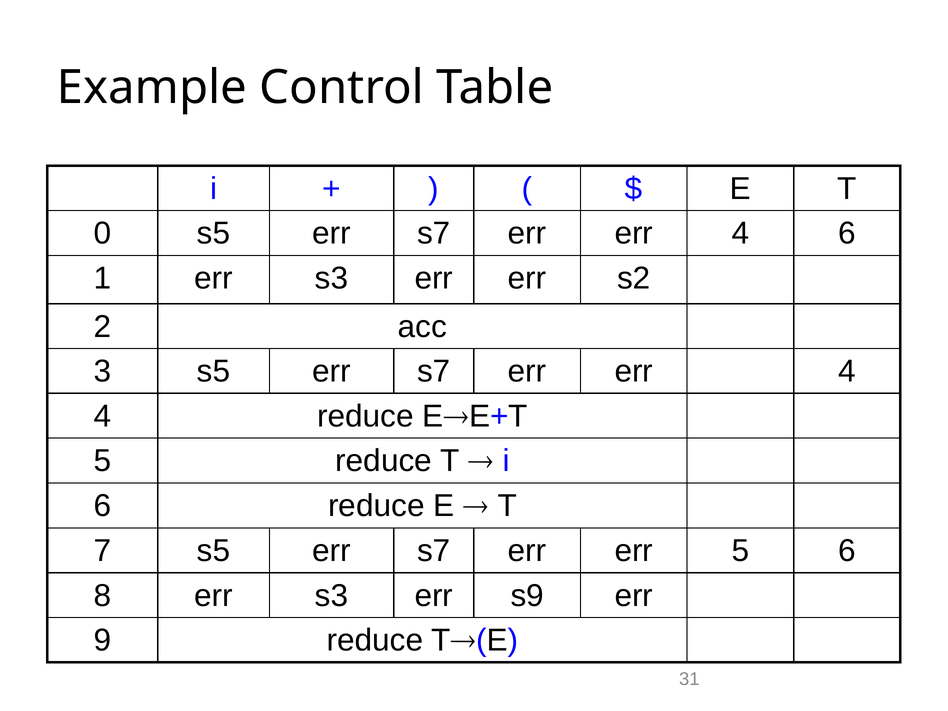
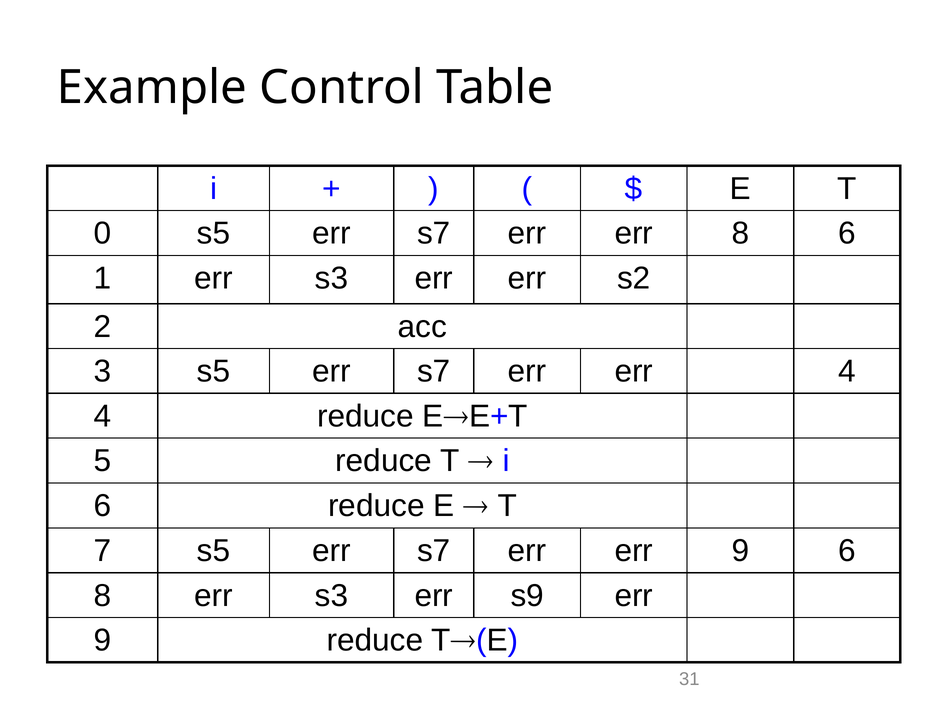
4 at (740, 234): 4 -> 8
err err 5: 5 -> 9
